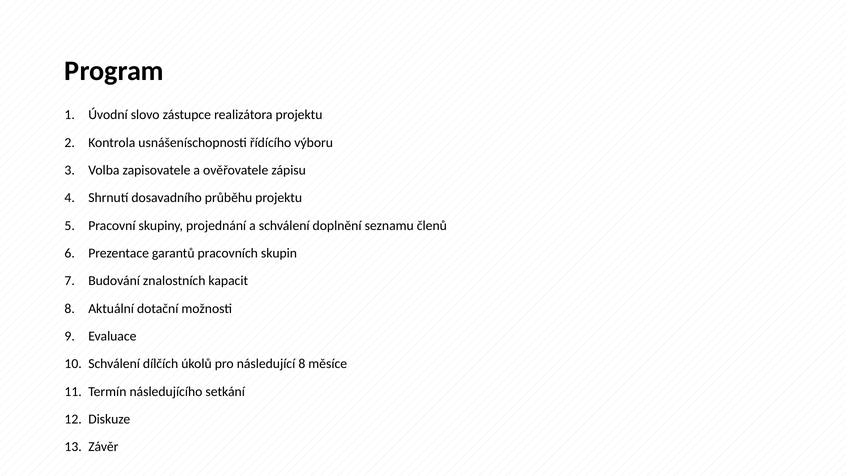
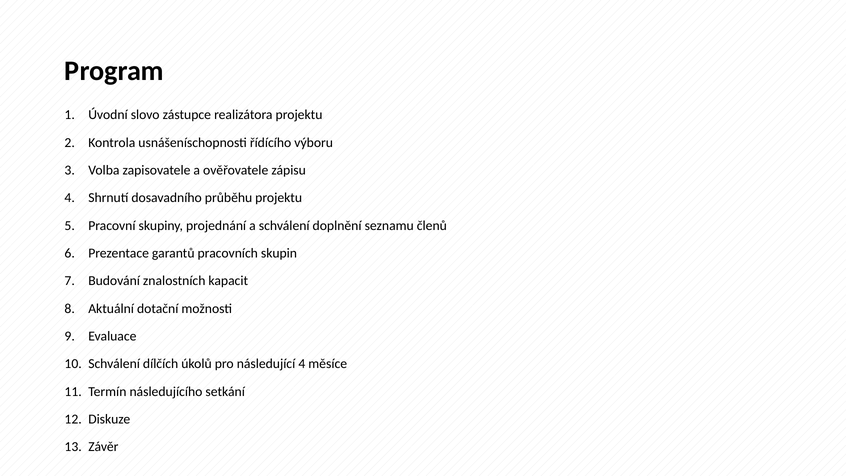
následující 8: 8 -> 4
